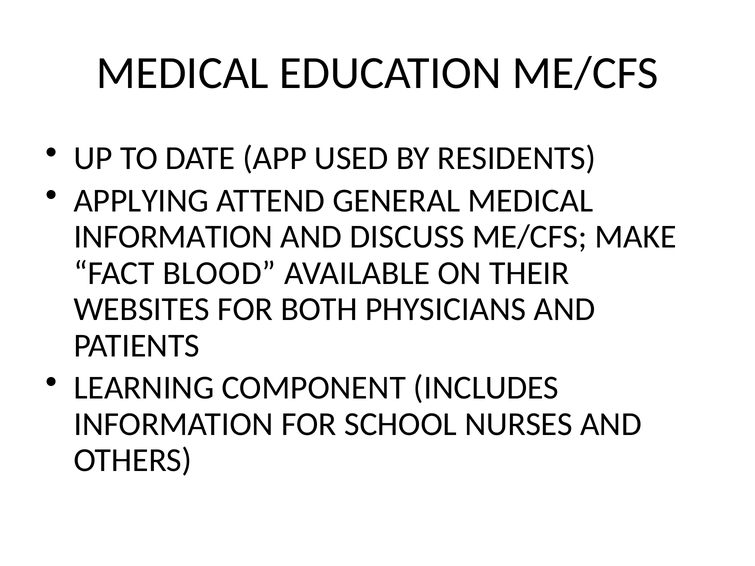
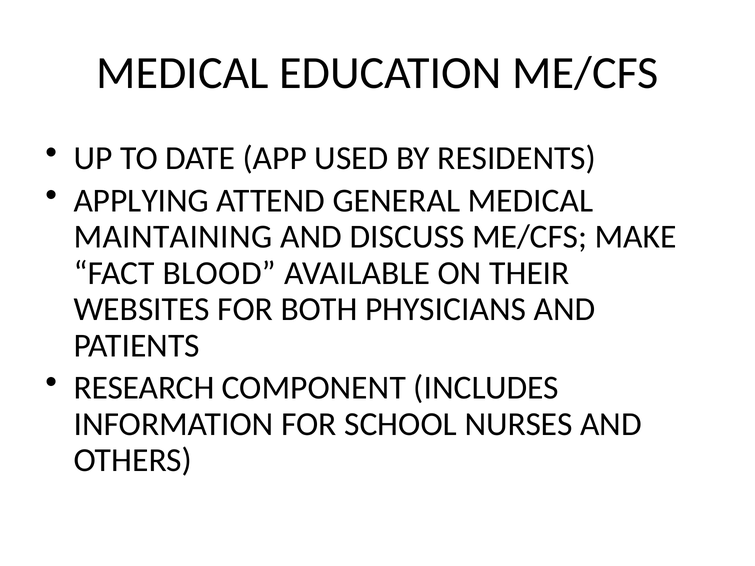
INFORMATION at (173, 237): INFORMATION -> MAINTAINING
LEARNING: LEARNING -> RESEARCH
